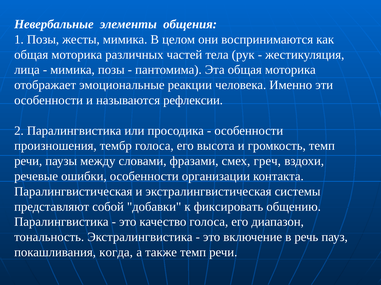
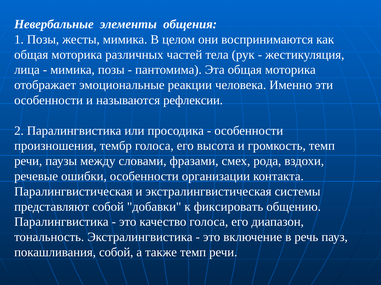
греч: греч -> рода
покашливания когда: когда -> собой
